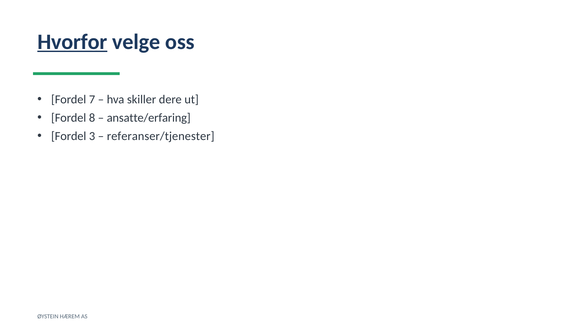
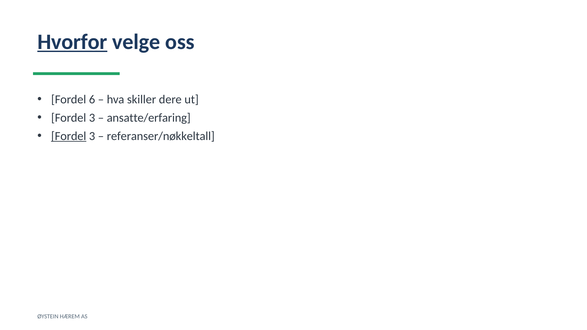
7: 7 -> 6
8 at (92, 118): 8 -> 3
Fordel at (69, 136) underline: none -> present
referanser/tjenester: referanser/tjenester -> referanser/nøkkeltall
